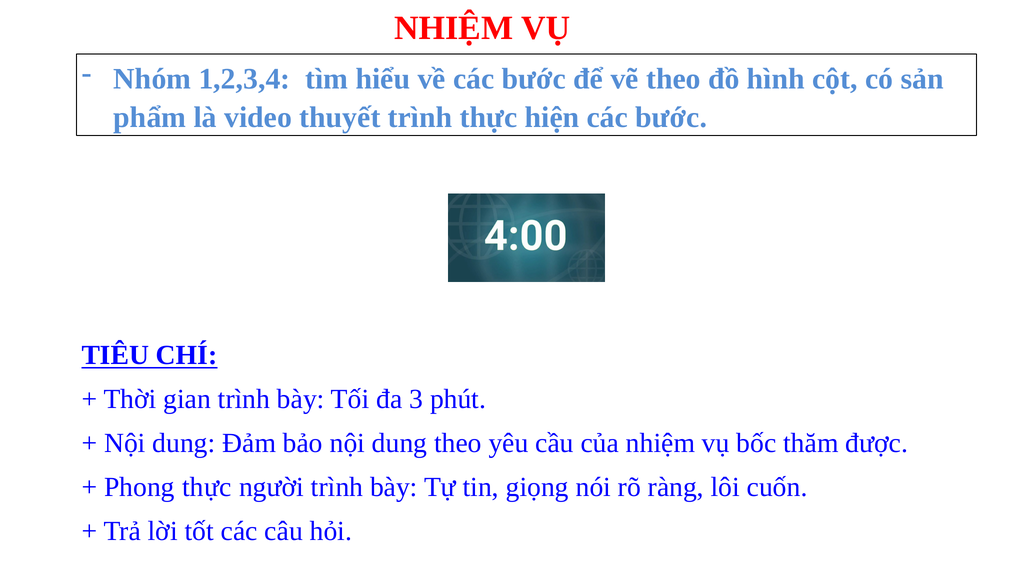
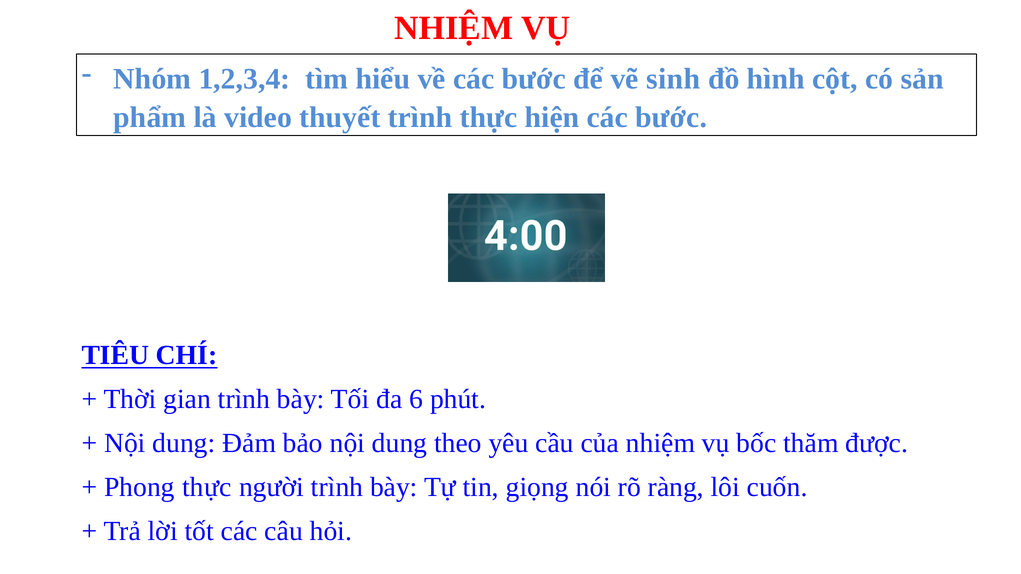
vẽ theo: theo -> sinh
3: 3 -> 6
